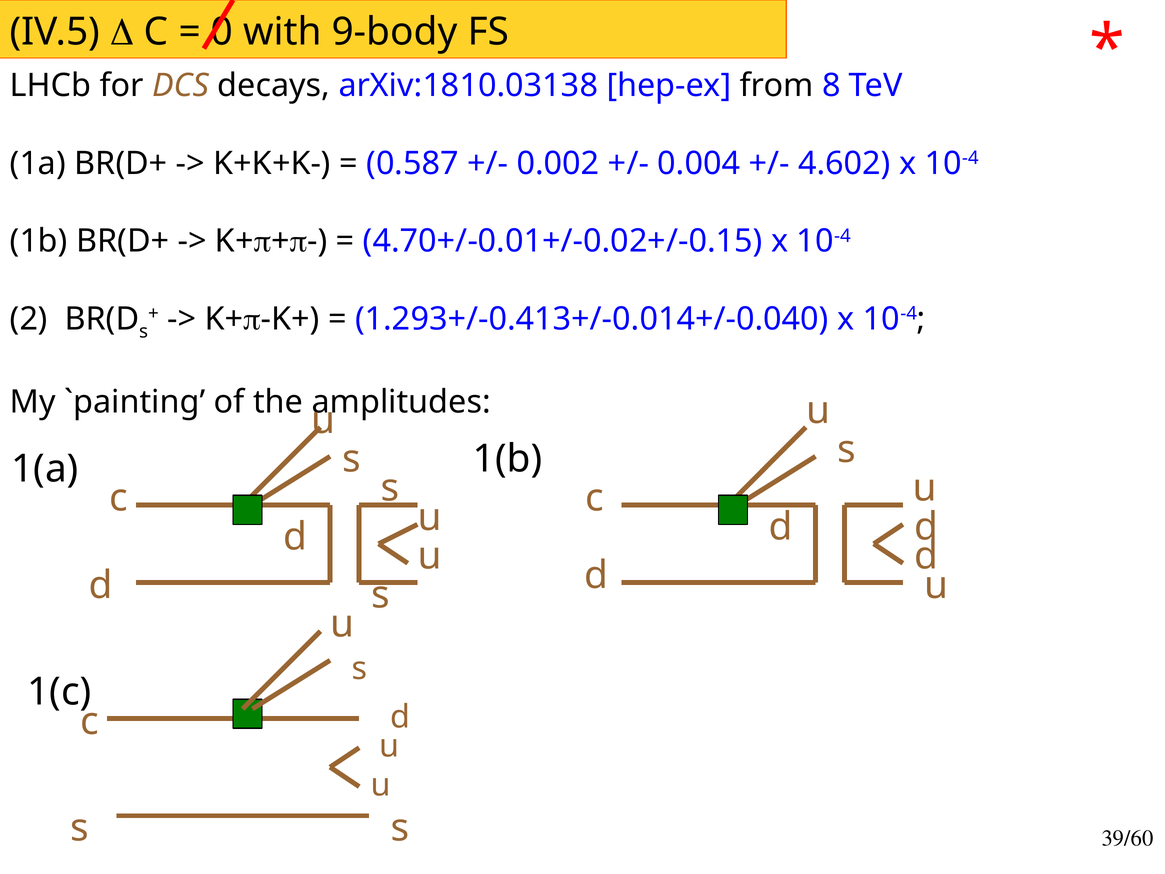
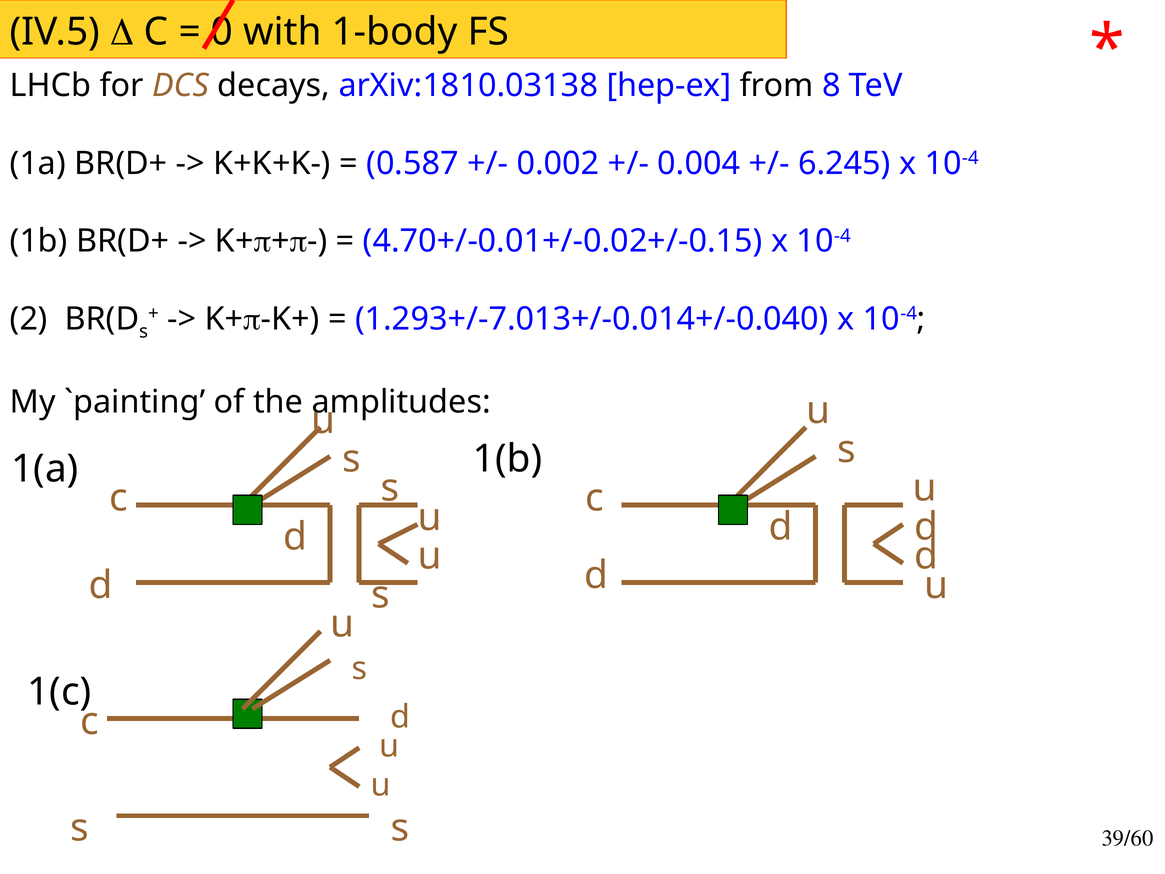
9-body: 9-body -> 1-body
4.602: 4.602 -> 6.245
1.293+/-0.413+/-0.014+/-0.040: 1.293+/-0.413+/-0.014+/-0.040 -> 1.293+/-7.013+/-0.014+/-0.040
